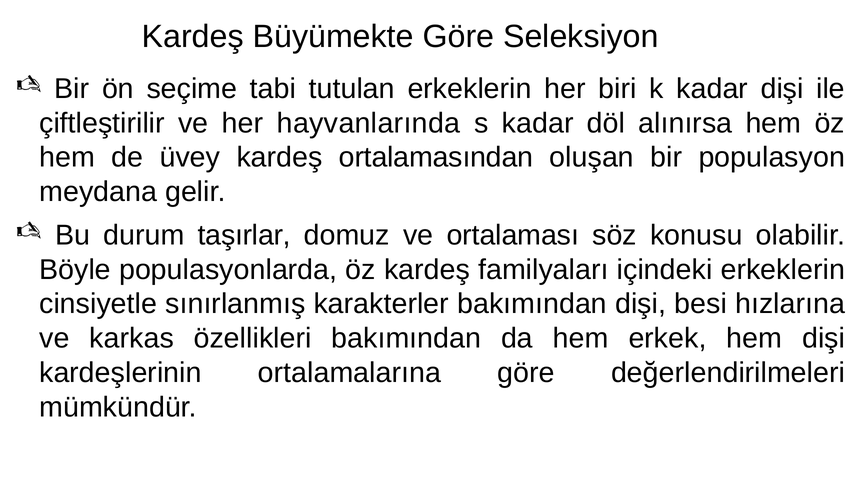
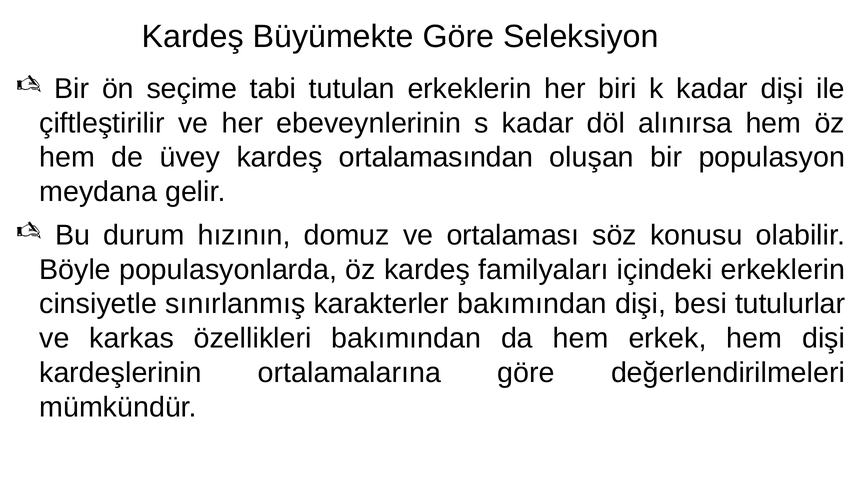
hayvanlarında: hayvanlarında -> ebeveynlerinin
taşırlar: taşırlar -> hızının
hızlarına: hızlarına -> tutulurlar
